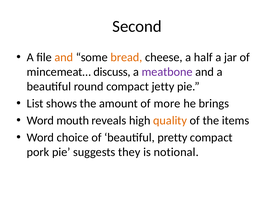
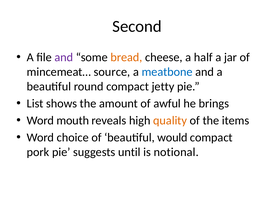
and at (64, 57) colour: orange -> purple
discuss: discuss -> source
meatbone colour: purple -> blue
more: more -> awful
pretty: pretty -> would
they: they -> until
